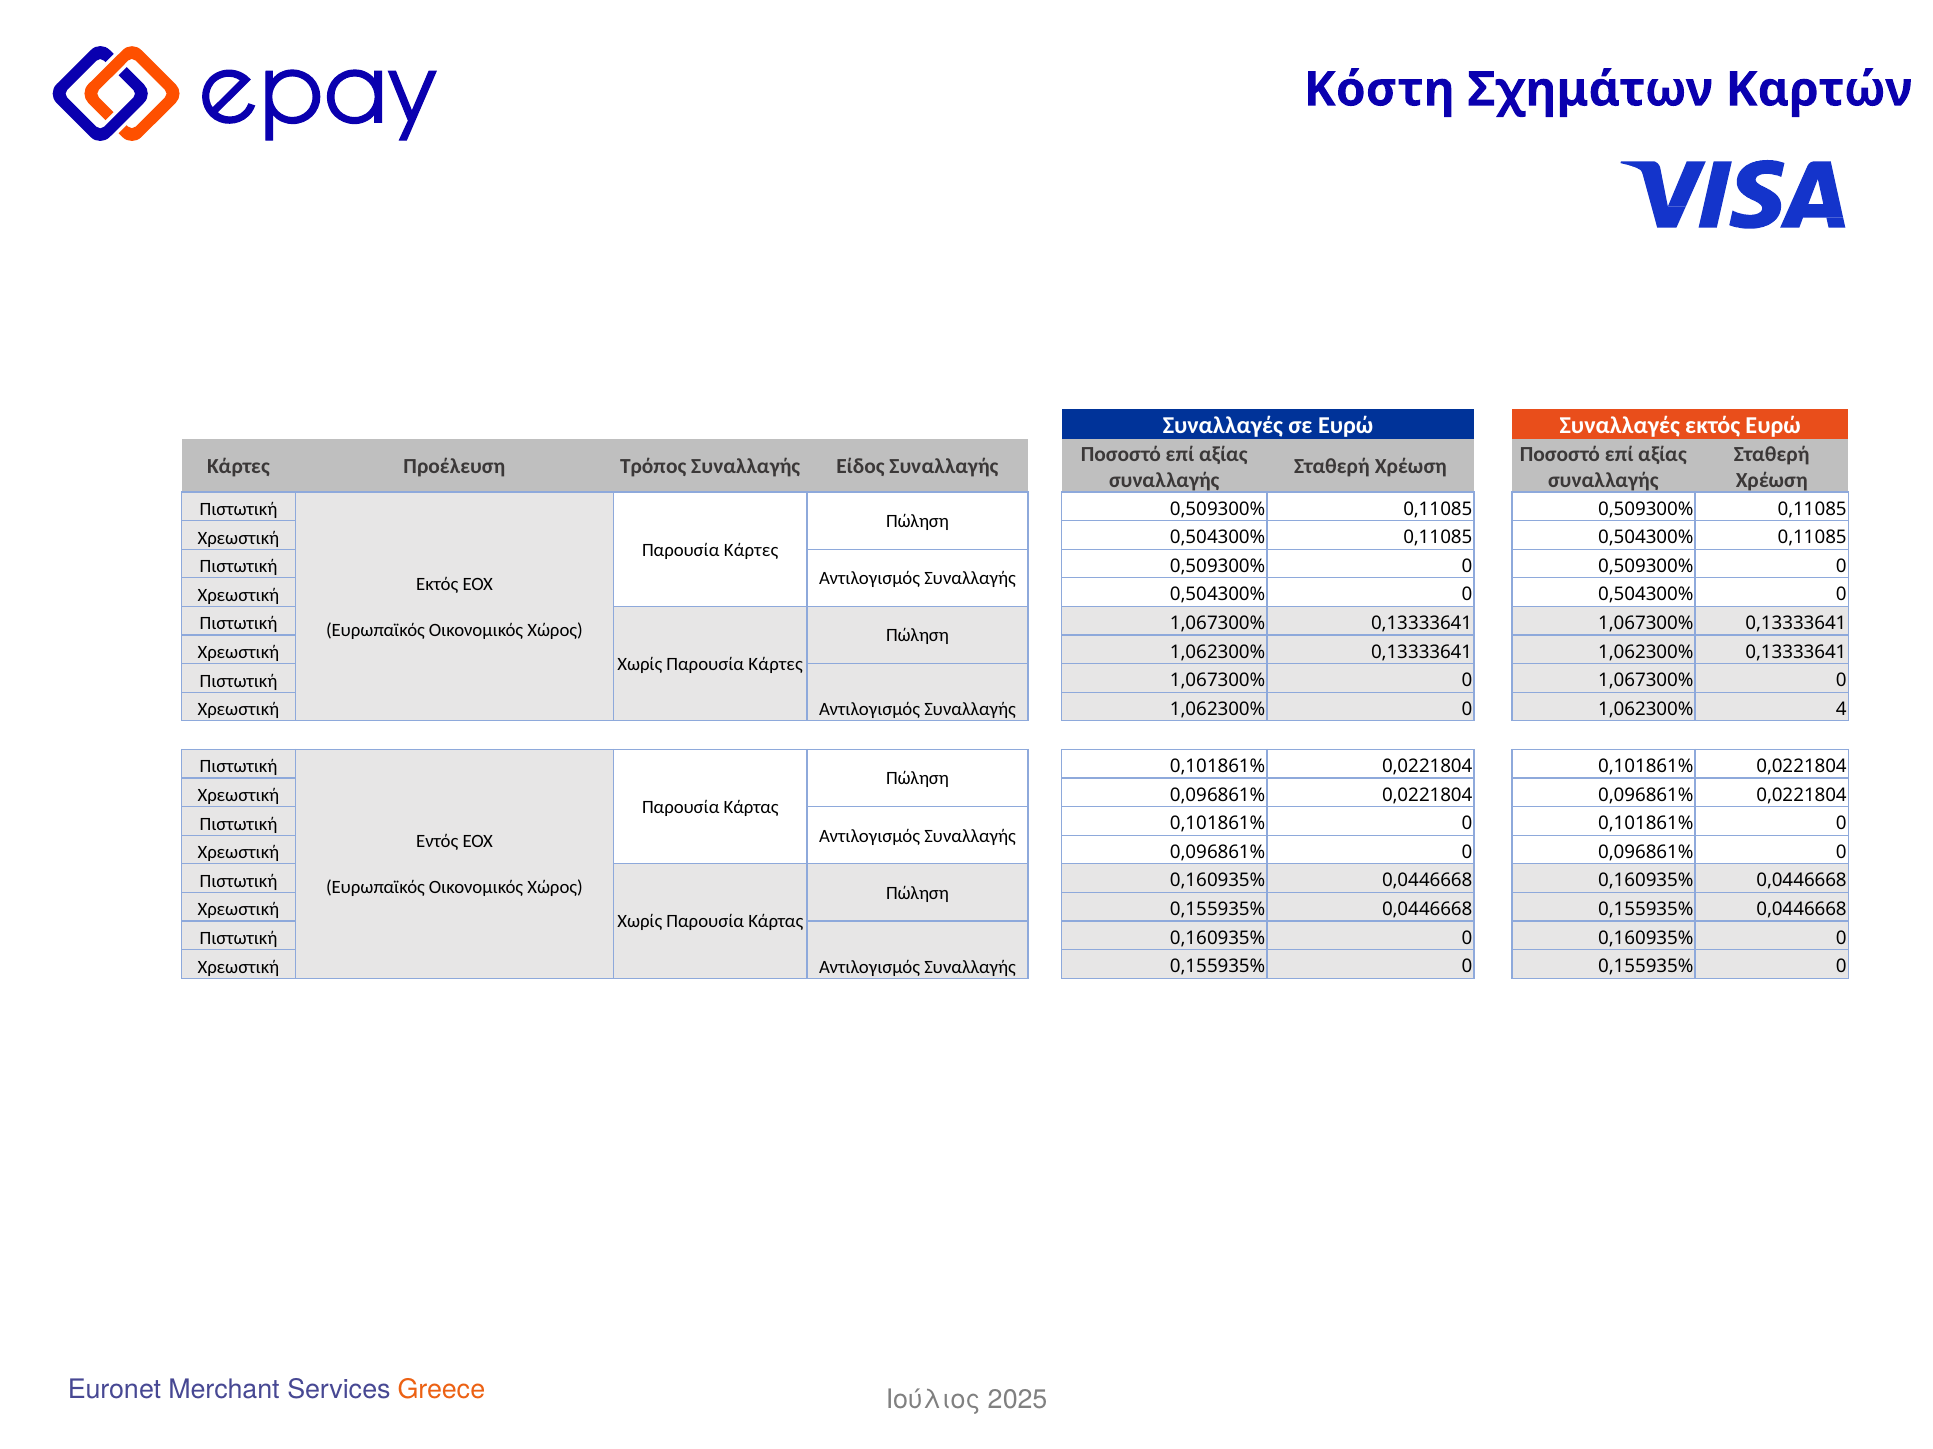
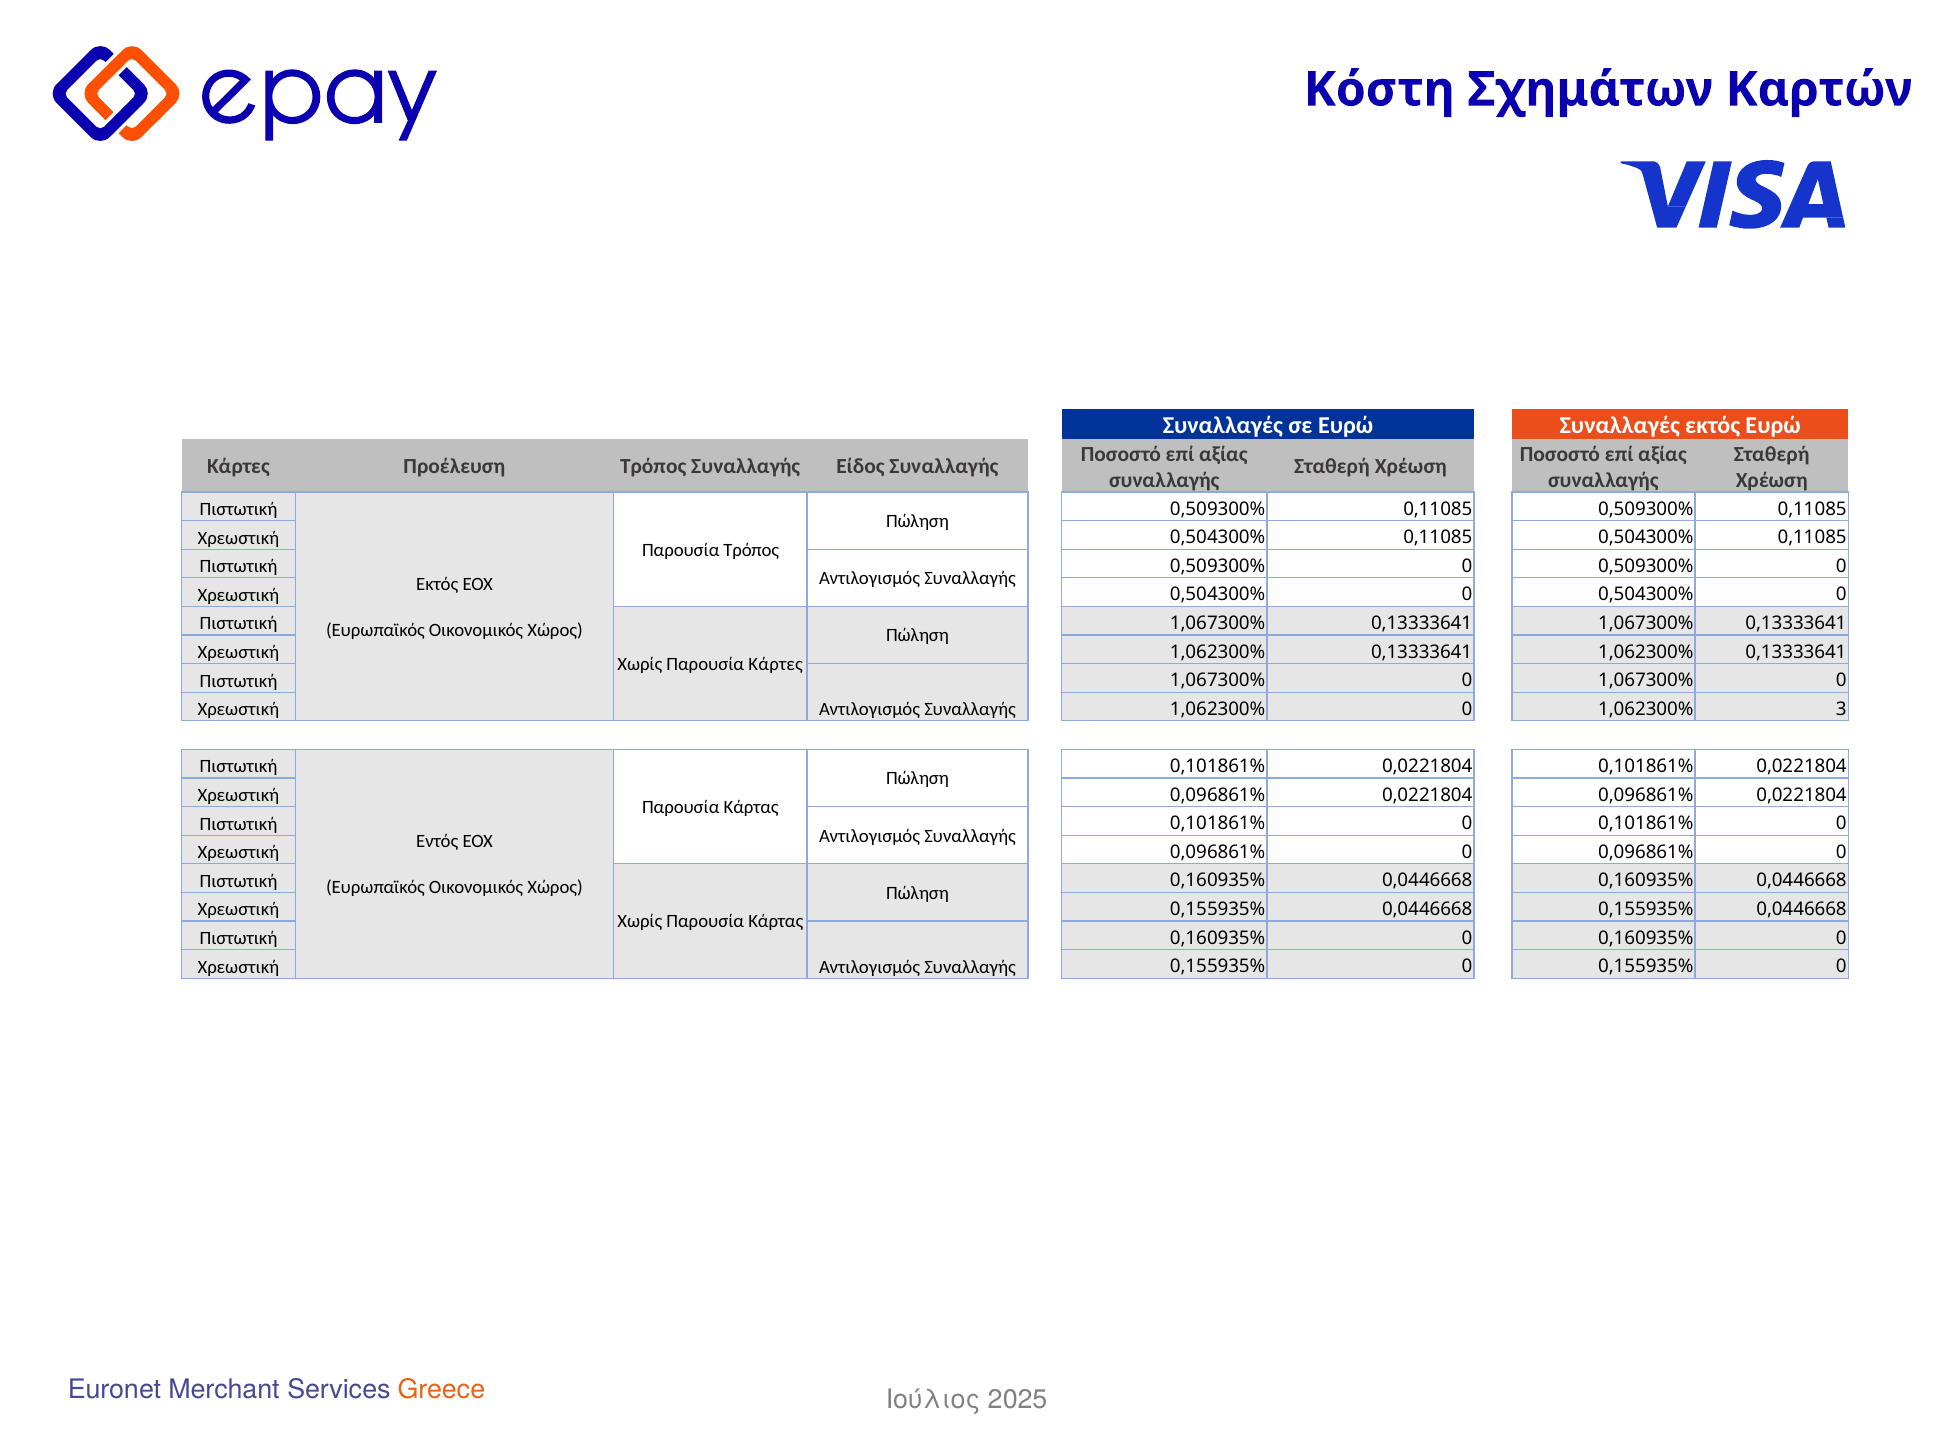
Κάρτες at (751, 550): Κάρτες -> Τρόπος
4: 4 -> 3
